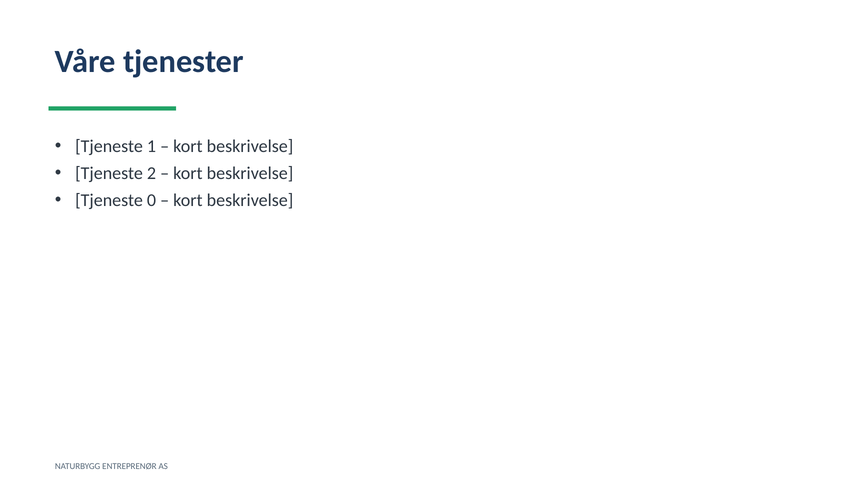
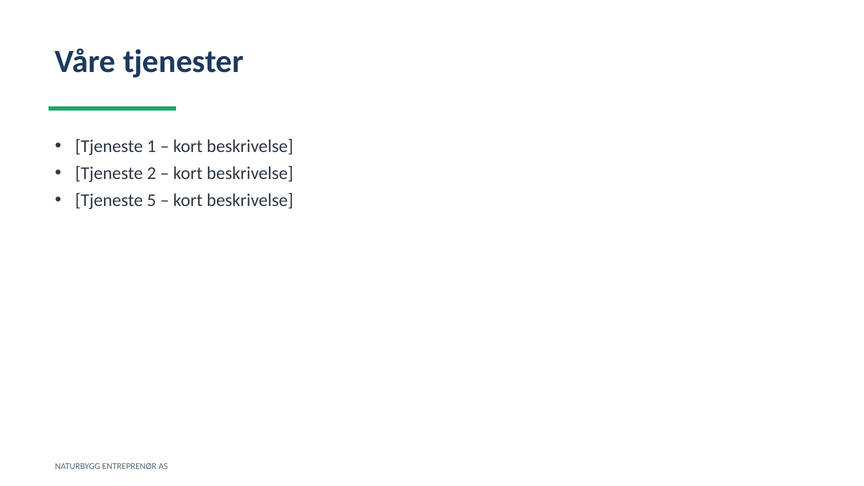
0: 0 -> 5
